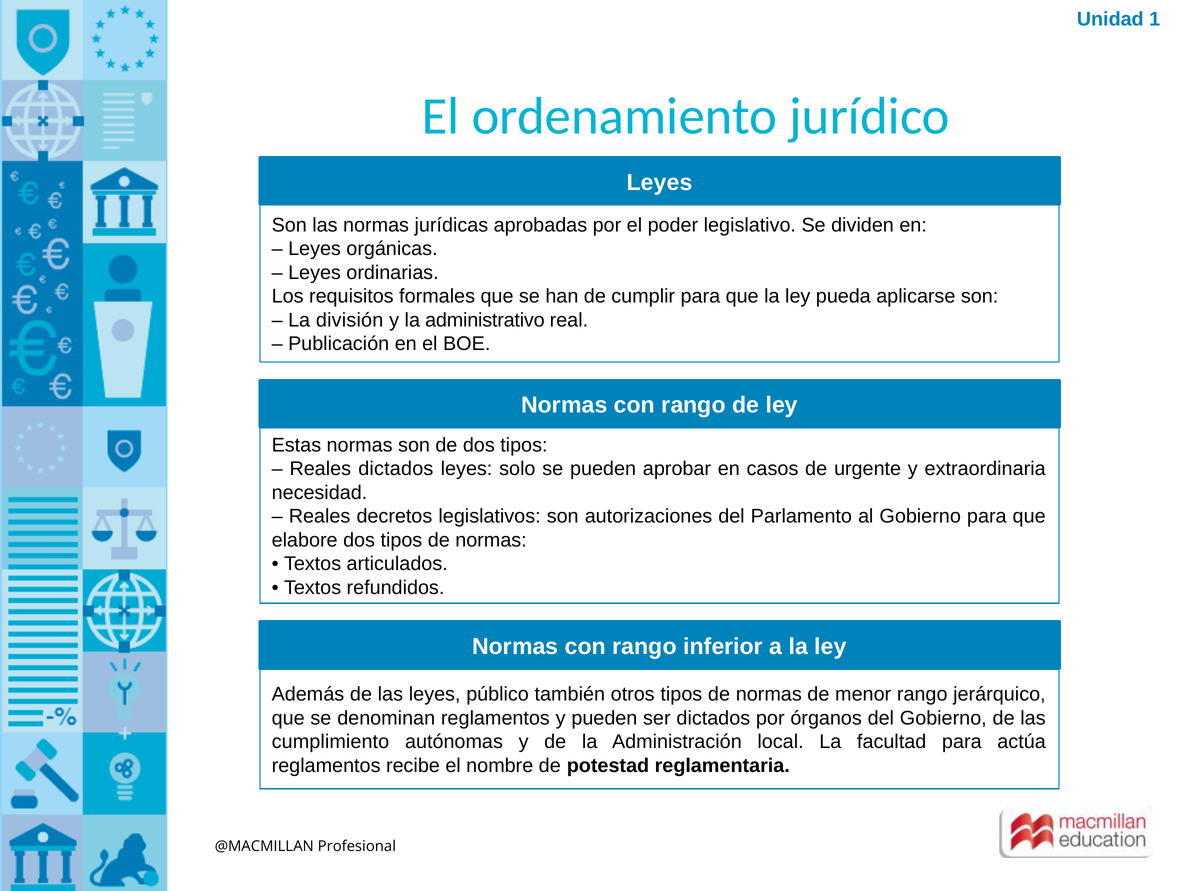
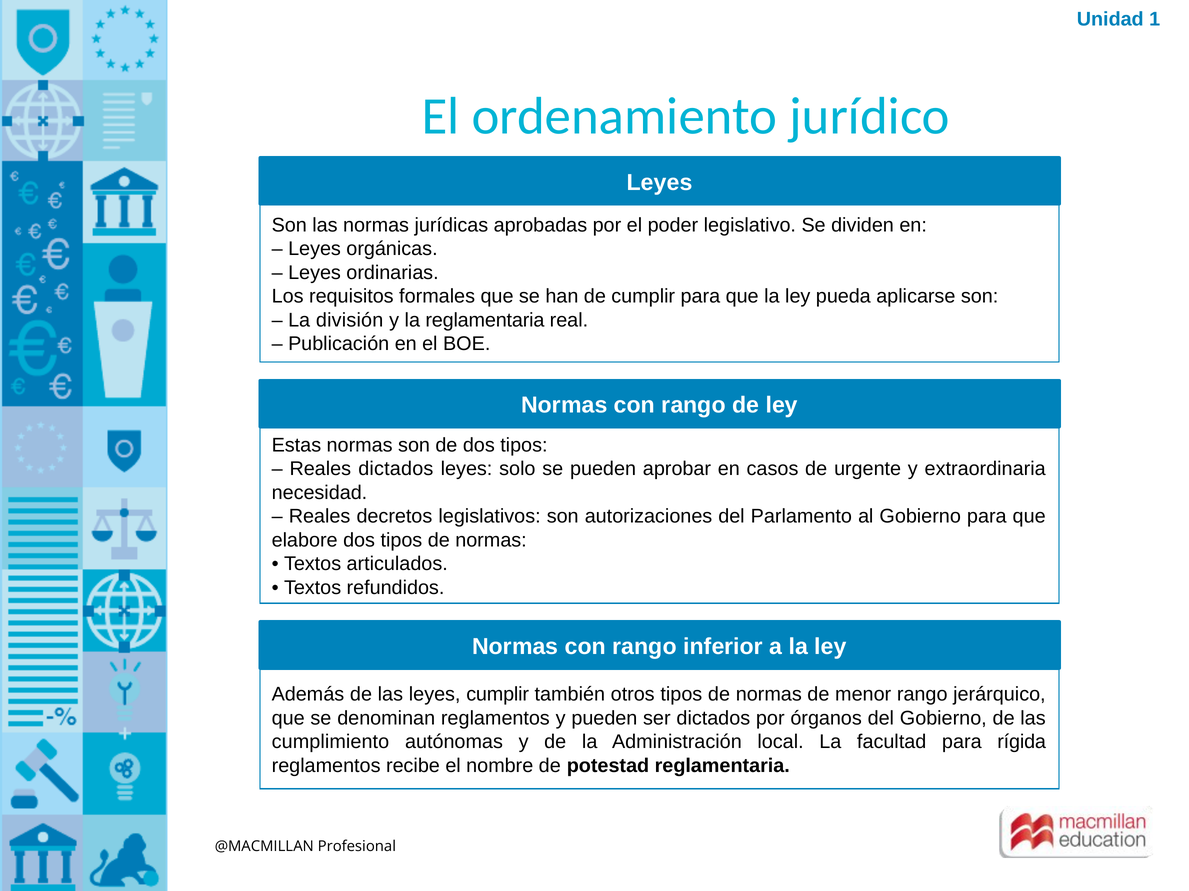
la administrativo: administrativo -> reglamentaria
leyes público: público -> cumplir
actúa: actúa -> rígida
